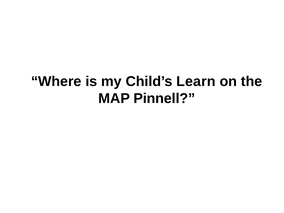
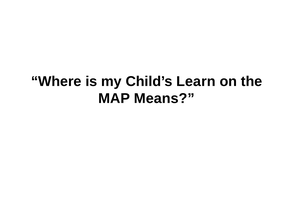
Pinnell: Pinnell -> Means
